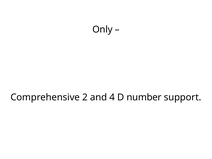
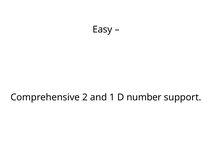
Only: Only -> Easy
4: 4 -> 1
